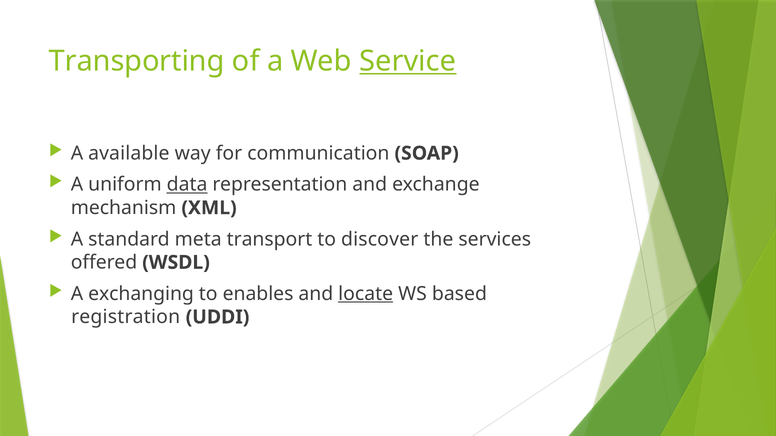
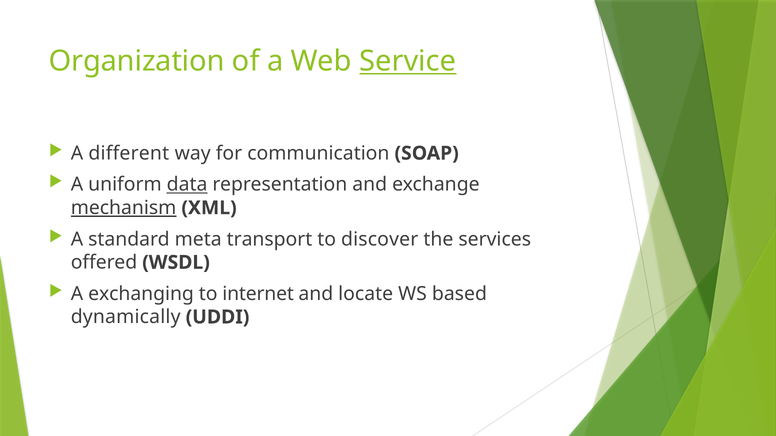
Transporting: Transporting -> Organization
available: available -> different
mechanism underline: none -> present
enables: enables -> internet
locate underline: present -> none
registration: registration -> dynamically
